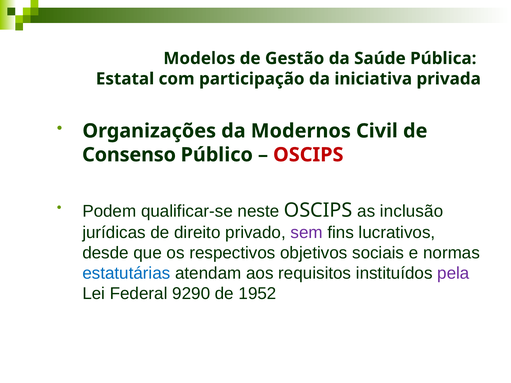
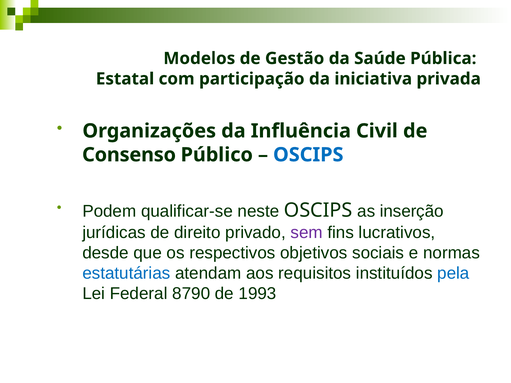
Modernos: Modernos -> Influência
OSCIPS at (308, 155) colour: red -> blue
inclusão: inclusão -> inserção
pela colour: purple -> blue
9290: 9290 -> 8790
1952: 1952 -> 1993
